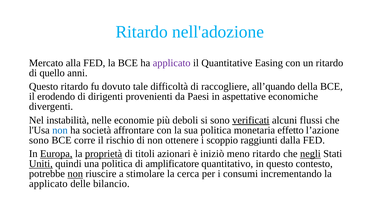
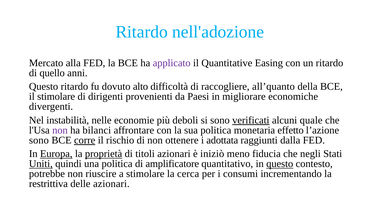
tale: tale -> alto
all’quando: all’quando -> all’quanto
il erodendo: erodendo -> stimolare
aspettative: aspettative -> migliorare
flussi: flussi -> quale
non at (60, 130) colour: blue -> purple
società: società -> bilanci
corre underline: none -> present
scoppio: scoppio -> adottata
meno ritardo: ritardo -> fiducia
negli underline: present -> none
questo at (280, 164) underline: none -> present
non at (75, 174) underline: present -> none
applicato at (48, 184): applicato -> restrittiva
delle bilancio: bilancio -> azionari
